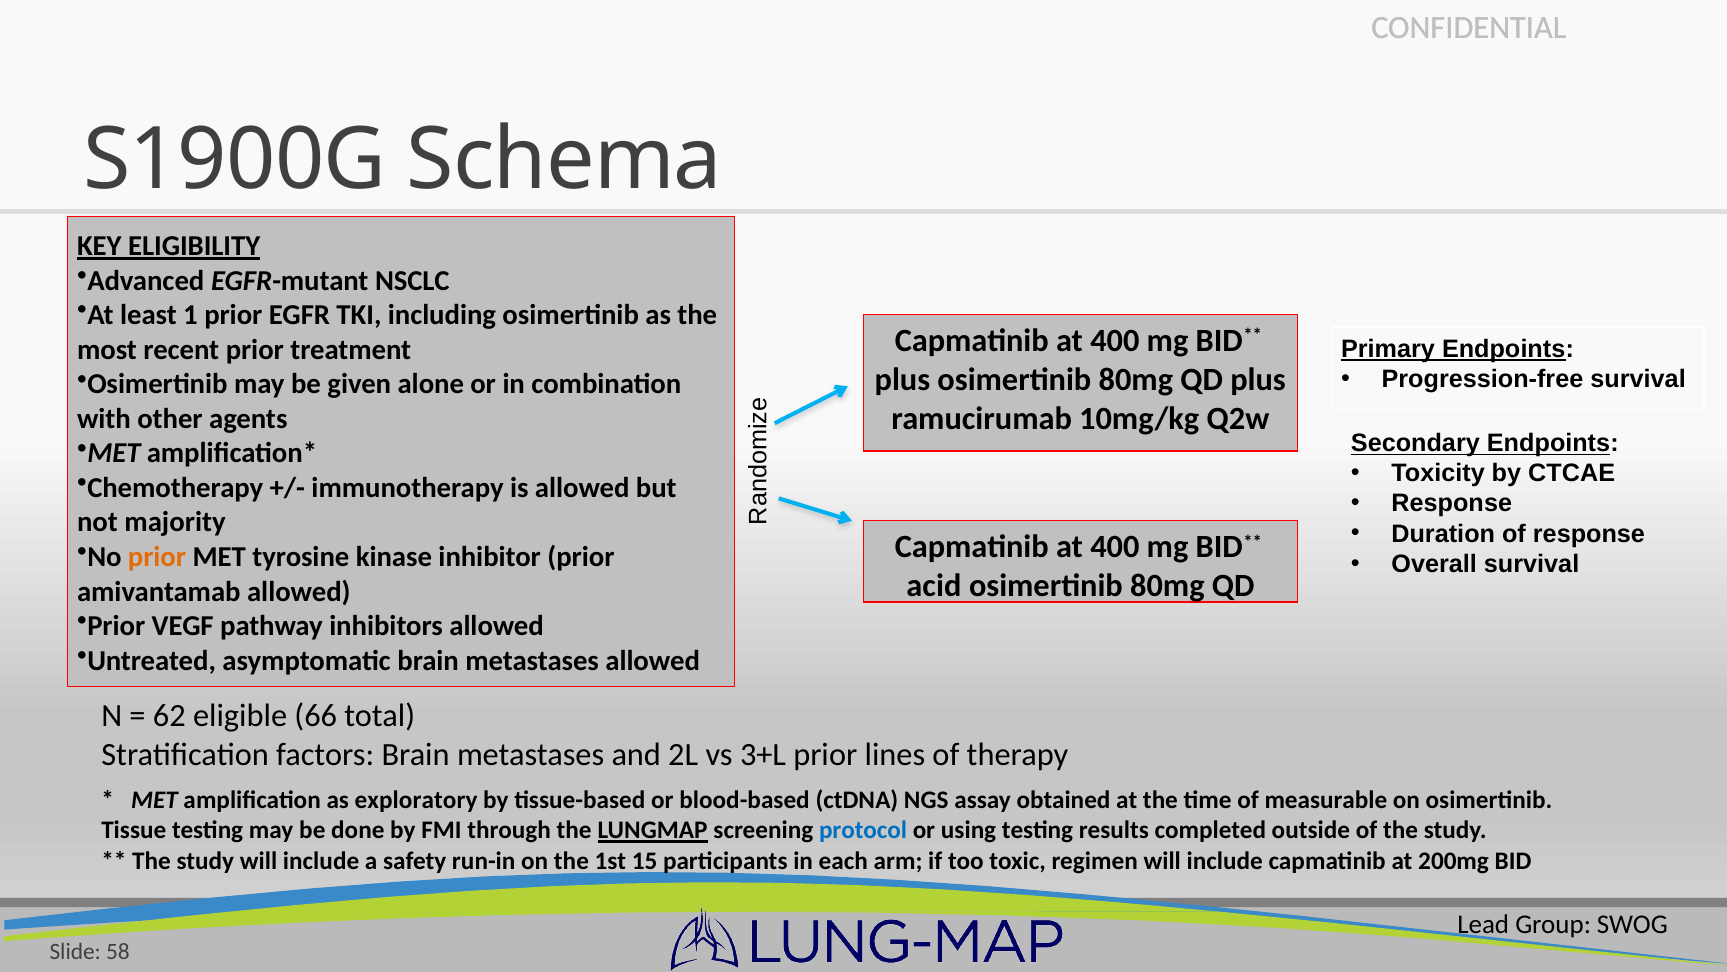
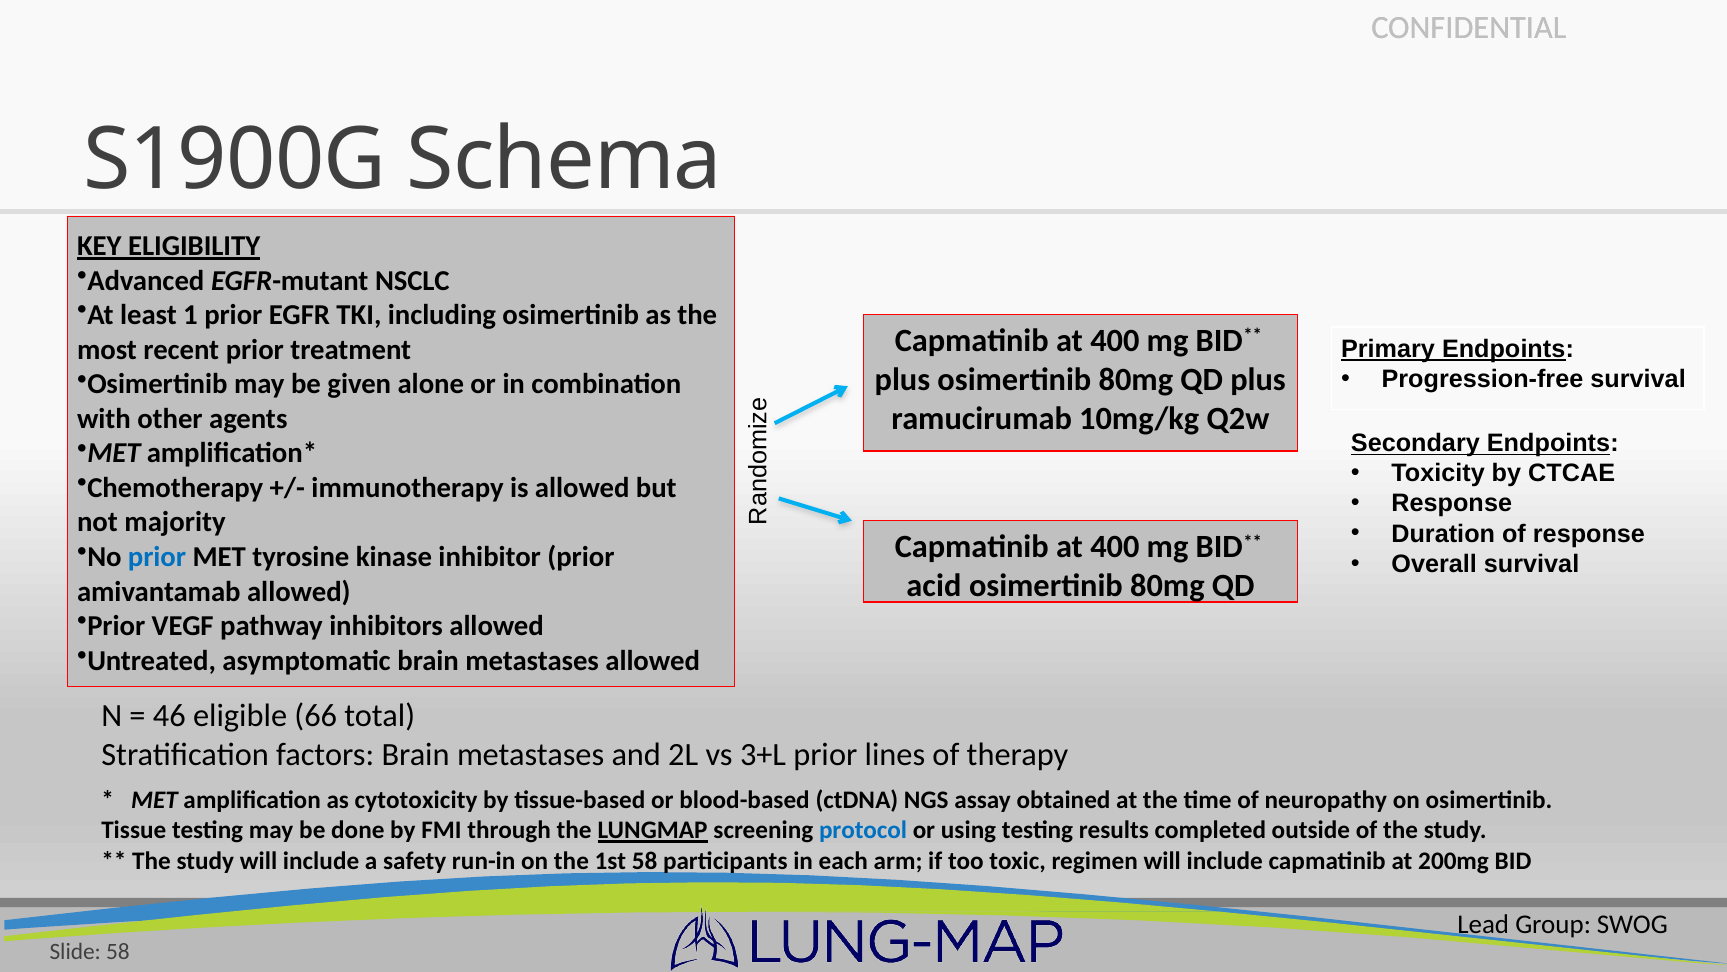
prior at (157, 557) colour: orange -> blue
62: 62 -> 46
exploratory: exploratory -> cytotoxicity
measurable: measurable -> neuropathy
1st 15: 15 -> 58
